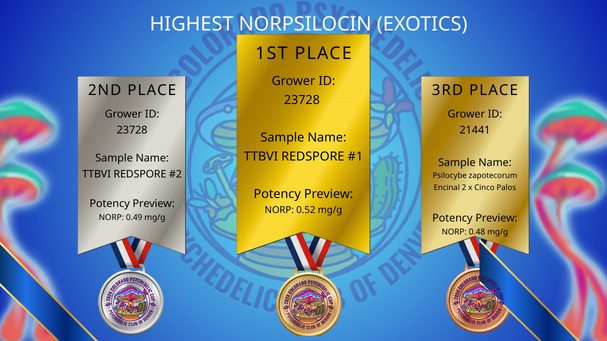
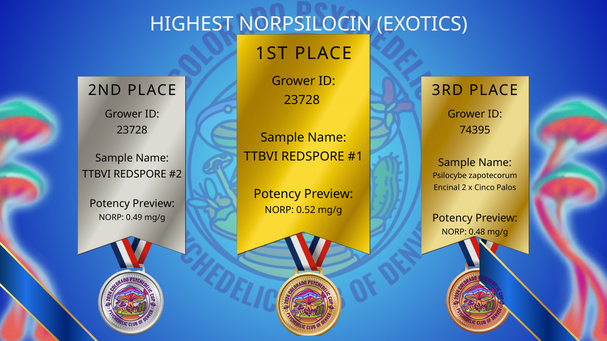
21441: 21441 -> 74395
